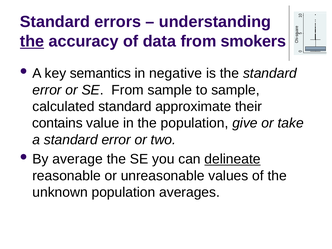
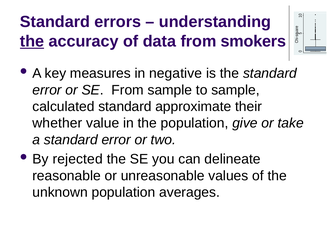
semantics: semantics -> measures
contains: contains -> whether
average: average -> rejected
delineate underline: present -> none
